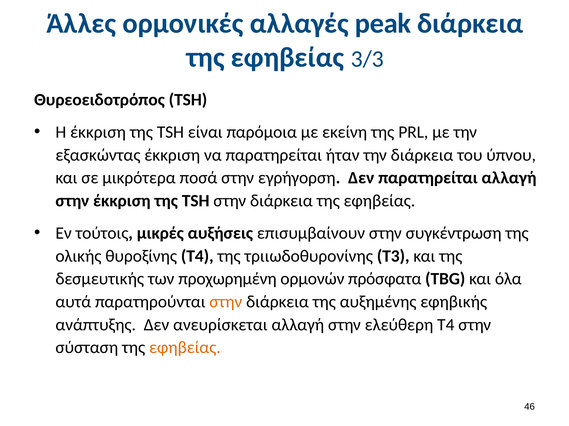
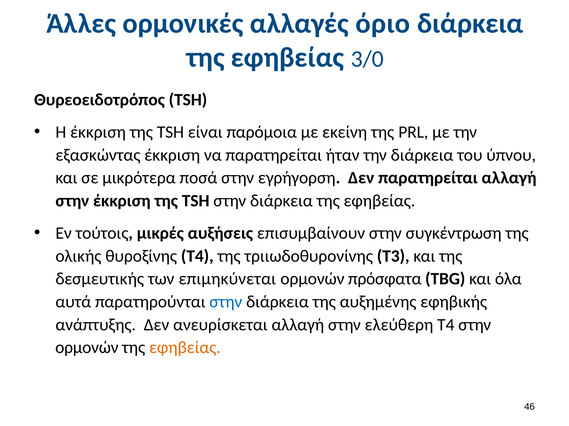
peak: peak -> όριο
3/3: 3/3 -> 3/0
προχωρημένη: προχωρημένη -> επιμηκύνεται
στην at (226, 302) colour: orange -> blue
σύσταση at (87, 348): σύσταση -> ορμονών
